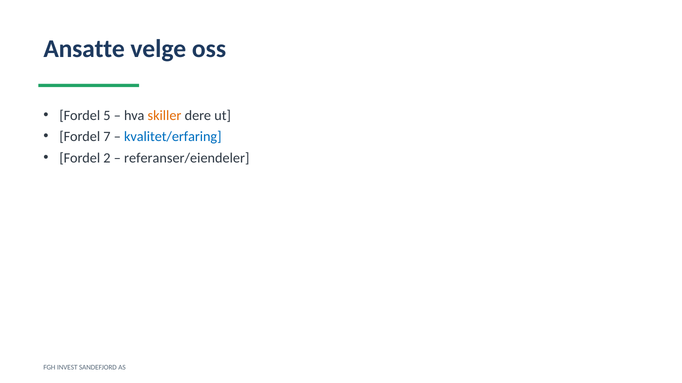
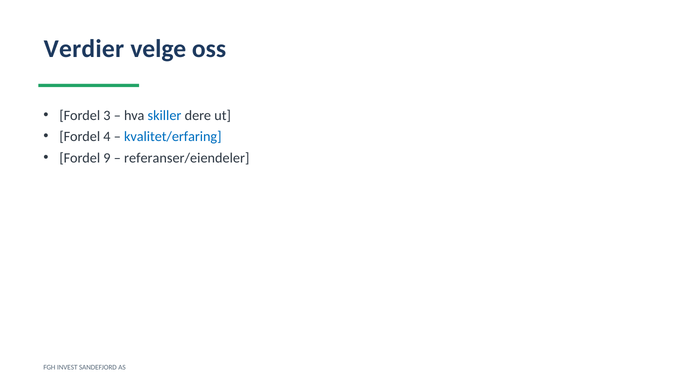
Ansatte: Ansatte -> Verdier
5: 5 -> 3
skiller colour: orange -> blue
7: 7 -> 4
2: 2 -> 9
